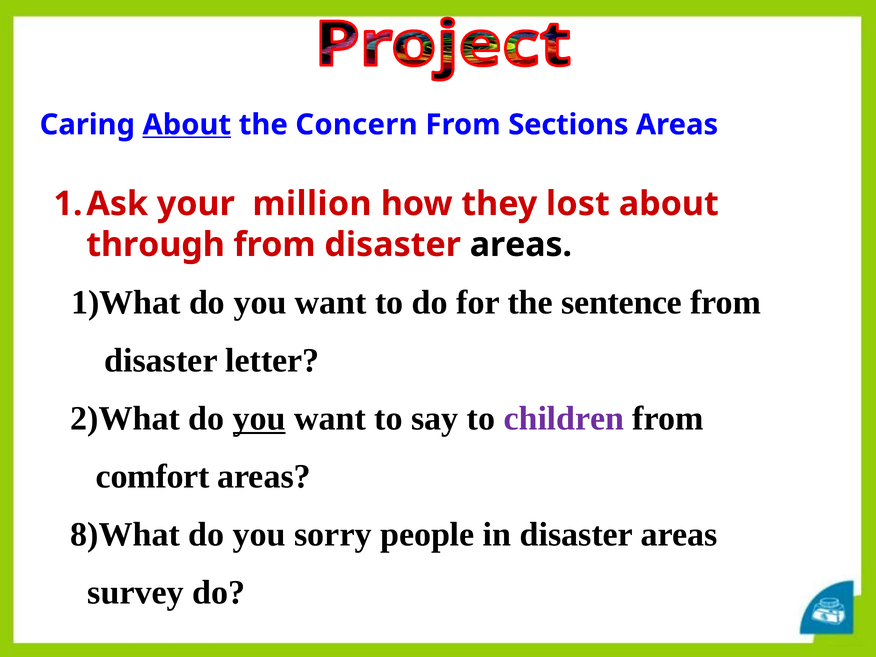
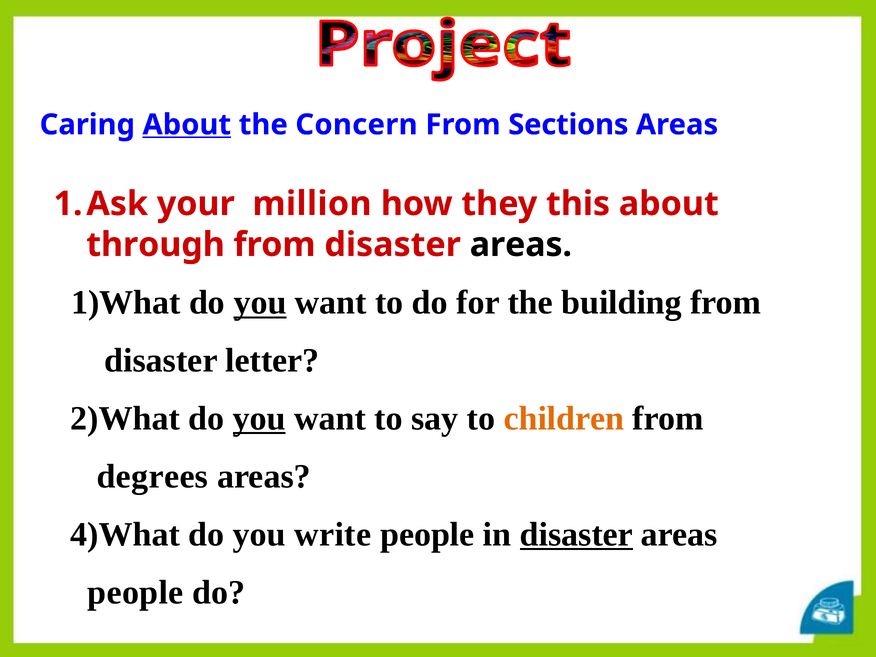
lost: lost -> this
you at (260, 303) underline: none -> present
sentence: sentence -> building
children colour: purple -> orange
comfort: comfort -> degrees
8)What: 8)What -> 4)What
sorry: sorry -> write
disaster at (576, 534) underline: none -> present
survey at (136, 592): survey -> people
